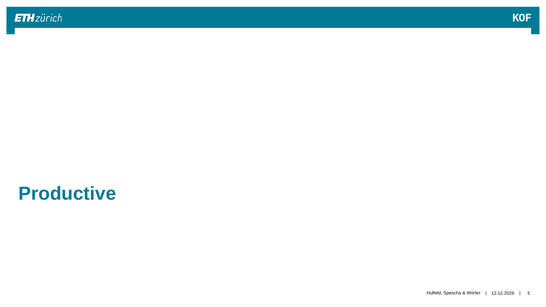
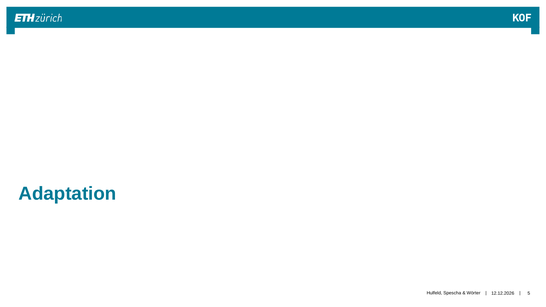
Productive: Productive -> Adaptation
